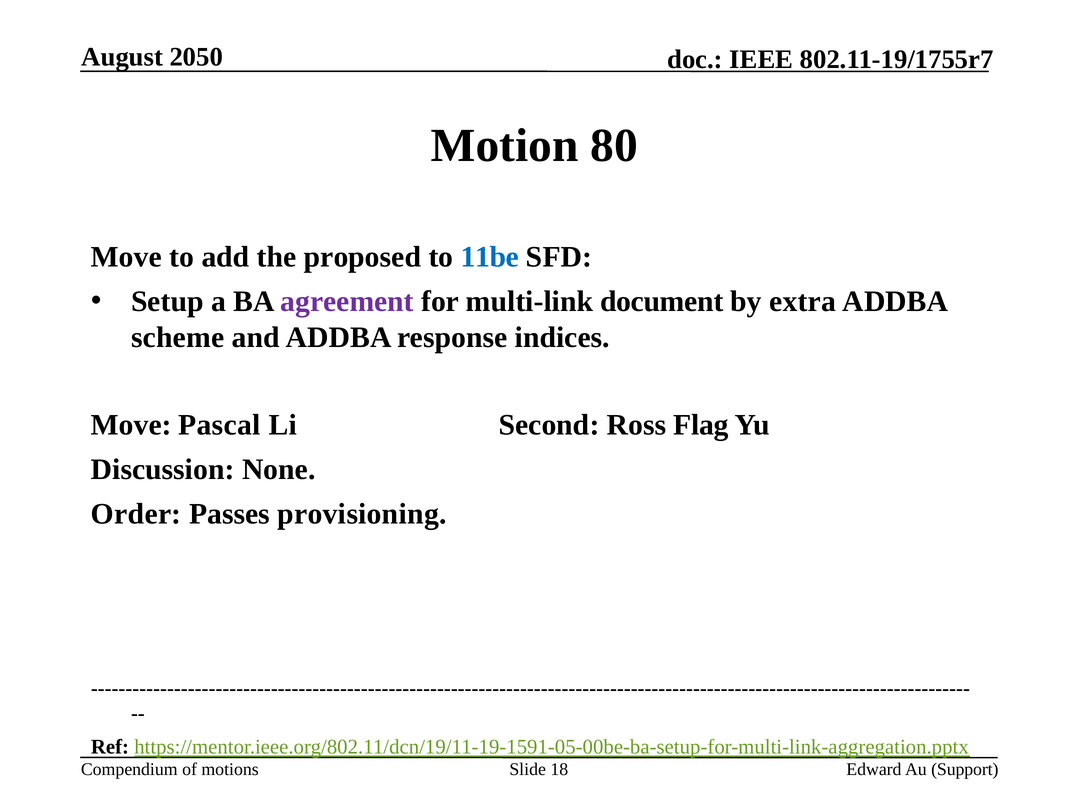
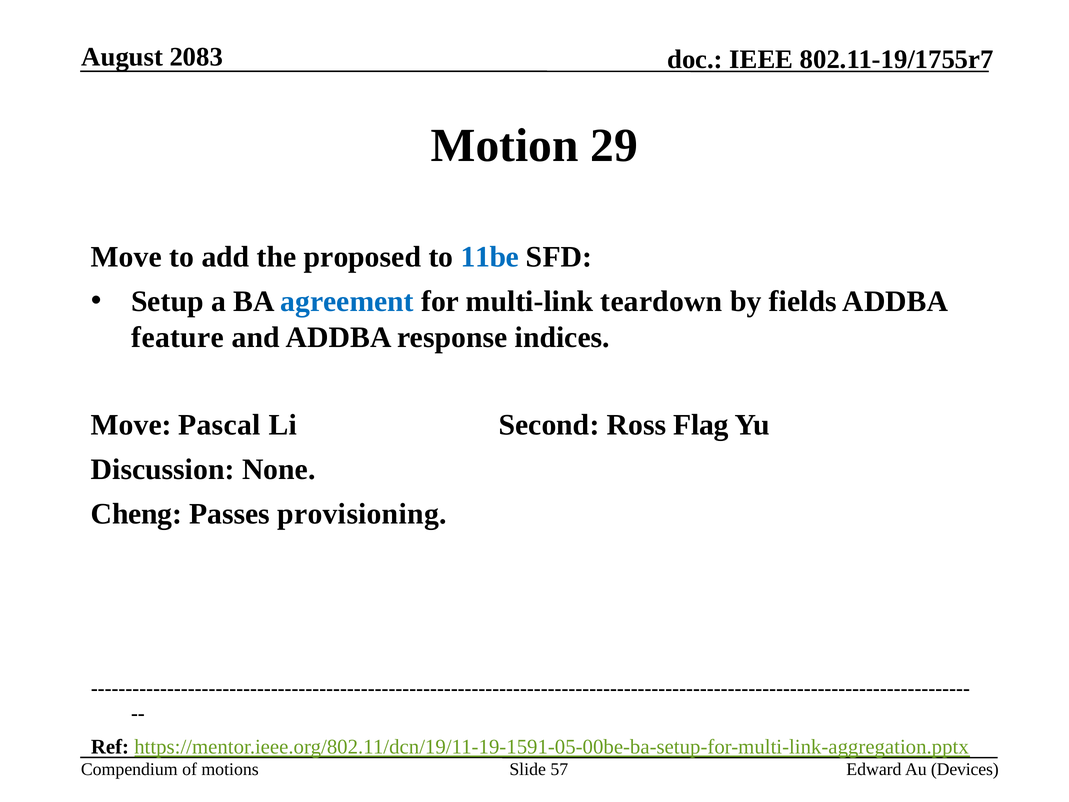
2050: 2050 -> 2083
80: 80 -> 29
agreement colour: purple -> blue
document: document -> teardown
extra: extra -> fields
scheme: scheme -> feature
Order: Order -> Cheng
18: 18 -> 57
Support: Support -> Devices
